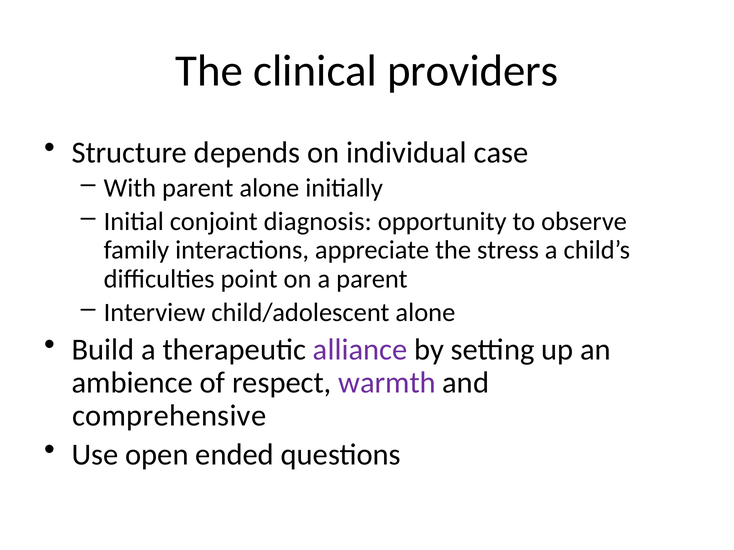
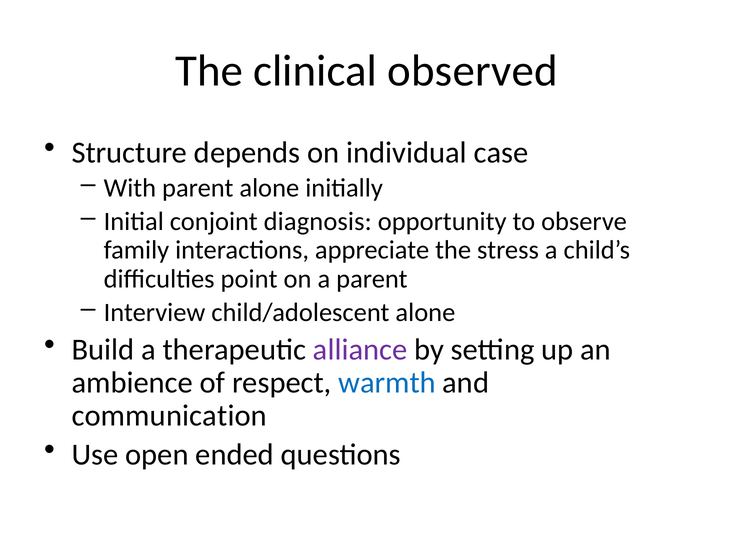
providers: providers -> observed
warmth colour: purple -> blue
comprehensive: comprehensive -> communication
